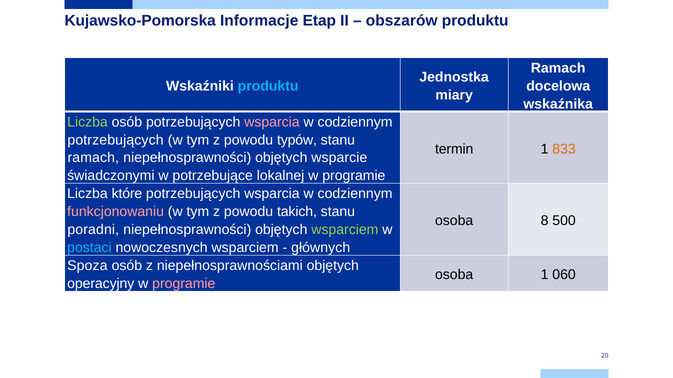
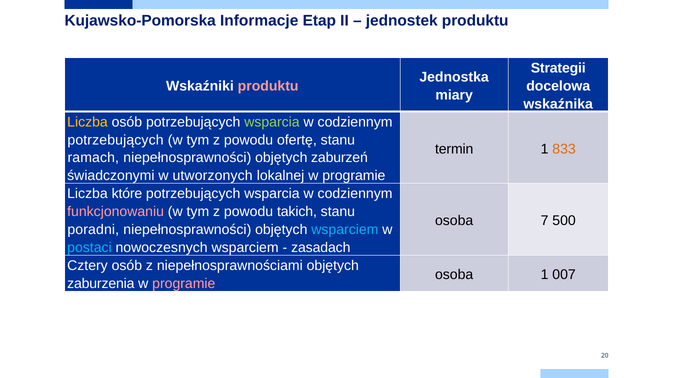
obszarów: obszarów -> jednostek
Ramach at (558, 68): Ramach -> Strategii
produktu at (268, 86) colour: light blue -> pink
Liczba at (87, 122) colour: light green -> yellow
wsparcia at (272, 122) colour: pink -> light green
typów: typów -> ofertę
wsparcie: wsparcie -> zaburzeń
potrzebujące: potrzebujące -> utworzonych
8: 8 -> 7
wsparciem at (345, 230) colour: light green -> light blue
głównych: głównych -> zasadach
Spoza: Spoza -> Cztery
060: 060 -> 007
operacyjny: operacyjny -> zaburzenia
